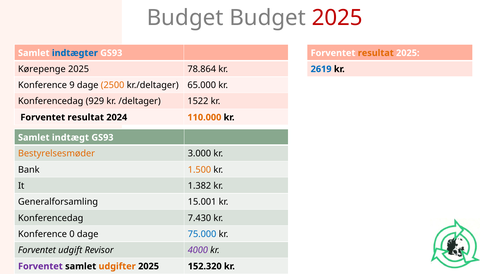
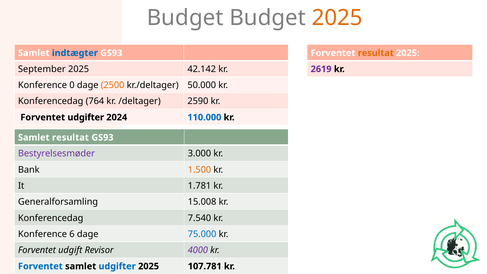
2025 at (337, 18) colour: red -> orange
Kørepenge: Kørepenge -> September
78.864: 78.864 -> 42.142
2619 colour: blue -> purple
9: 9 -> 0
65.000: 65.000 -> 50.000
929: 929 -> 764
1522: 1522 -> 2590
resultat at (86, 117): resultat -> udgifter
110.000 colour: orange -> blue
Samlet indtægt: indtægt -> resultat
Bestyrelsesmøder colour: orange -> purple
1.382: 1.382 -> 1.781
15.001: 15.001 -> 15.008
7.430: 7.430 -> 7.540
0: 0 -> 6
Forventet at (40, 266) colour: purple -> blue
udgifter at (117, 266) colour: orange -> blue
152.320: 152.320 -> 107.781
